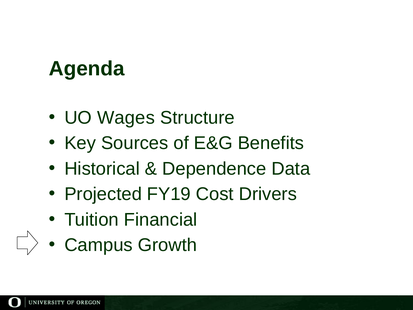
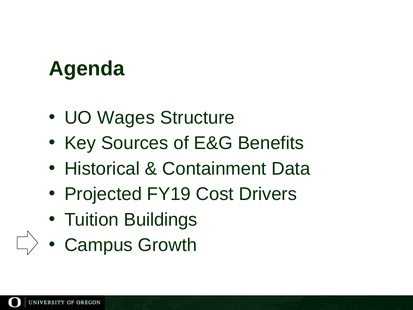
Dependence: Dependence -> Containment
Financial: Financial -> Buildings
